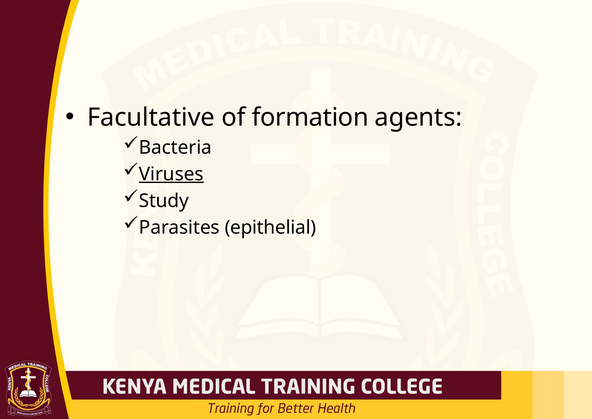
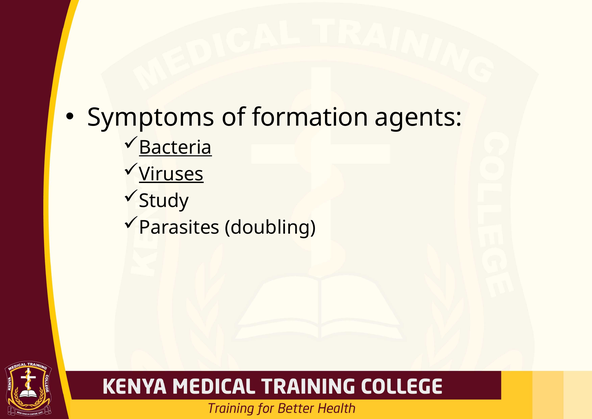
Facultative: Facultative -> Symptoms
Bacteria underline: none -> present
epithelial: epithelial -> doubling
